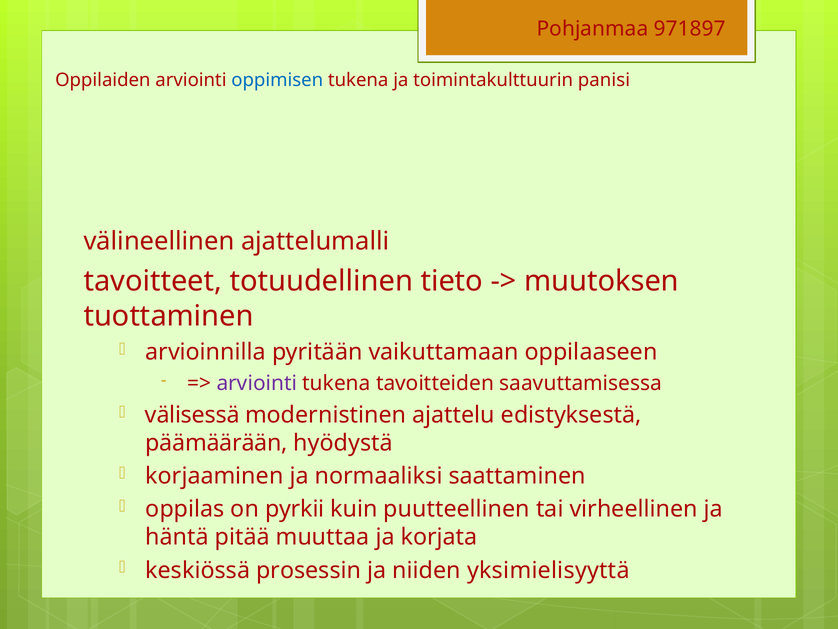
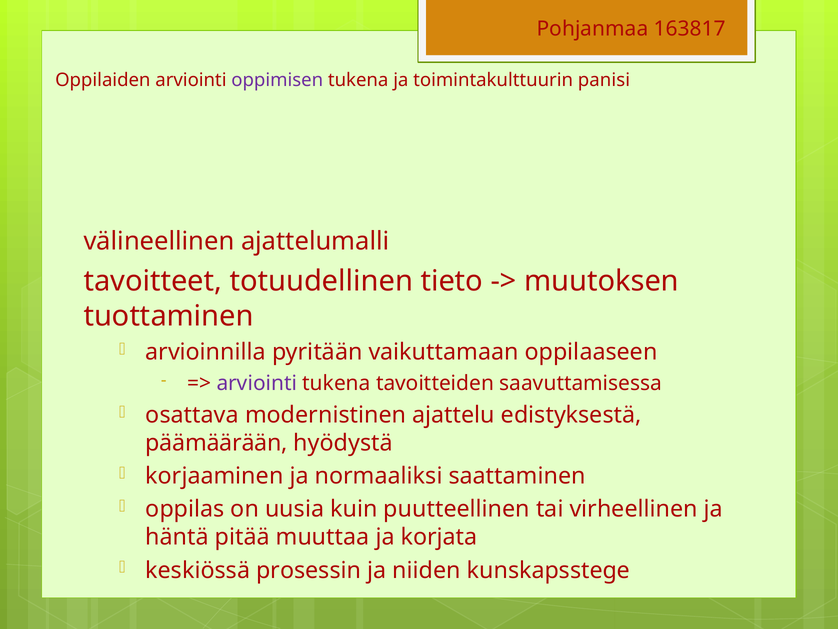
971897: 971897 -> 163817
oppimisen colour: blue -> purple
välisessä: välisessä -> osattava
pyrkii: pyrkii -> uusia
yksimielisyyttä: yksimielisyyttä -> kunskapsstege
